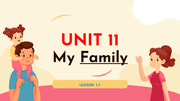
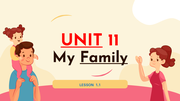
UNIT underline: none -> present
